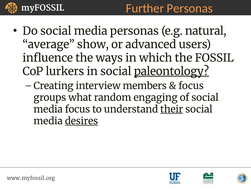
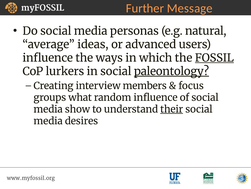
Further Personas: Personas -> Message
show: show -> ideas
FOSSIL underline: none -> present
random engaging: engaging -> influence
media focus: focus -> show
desires underline: present -> none
